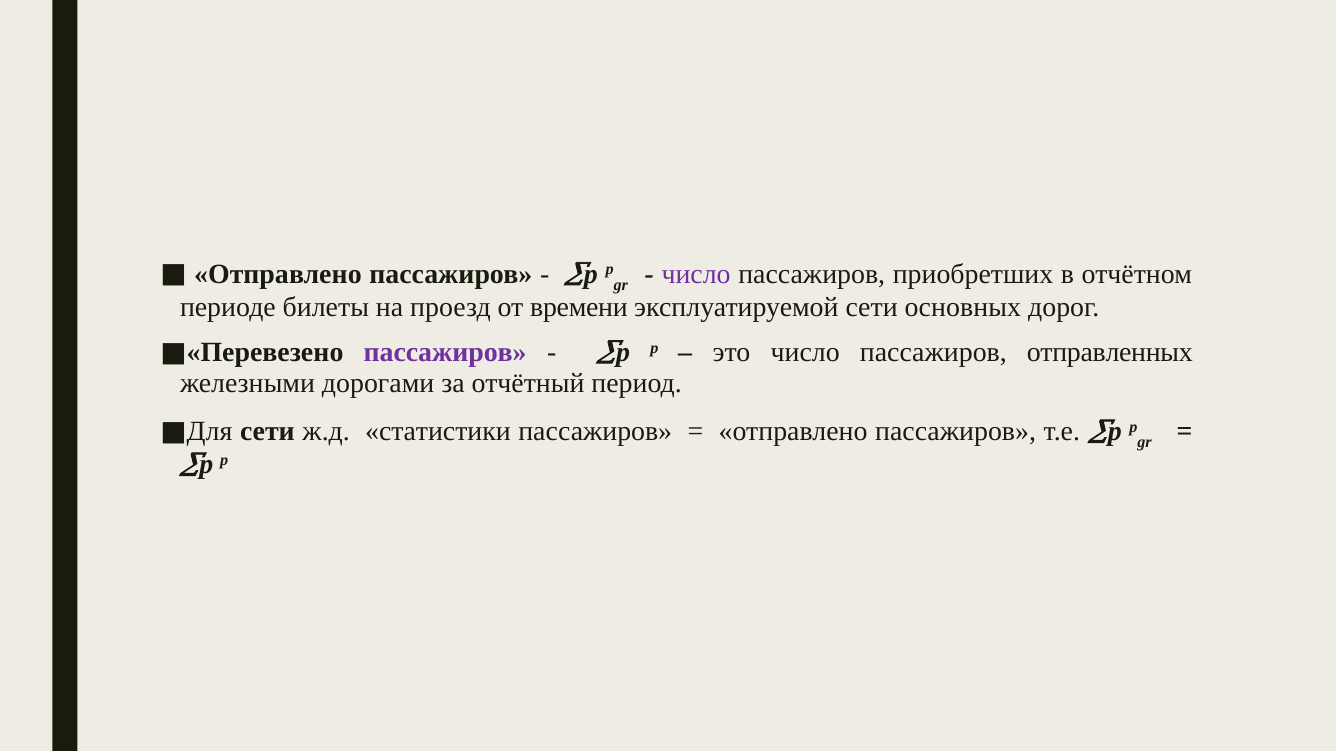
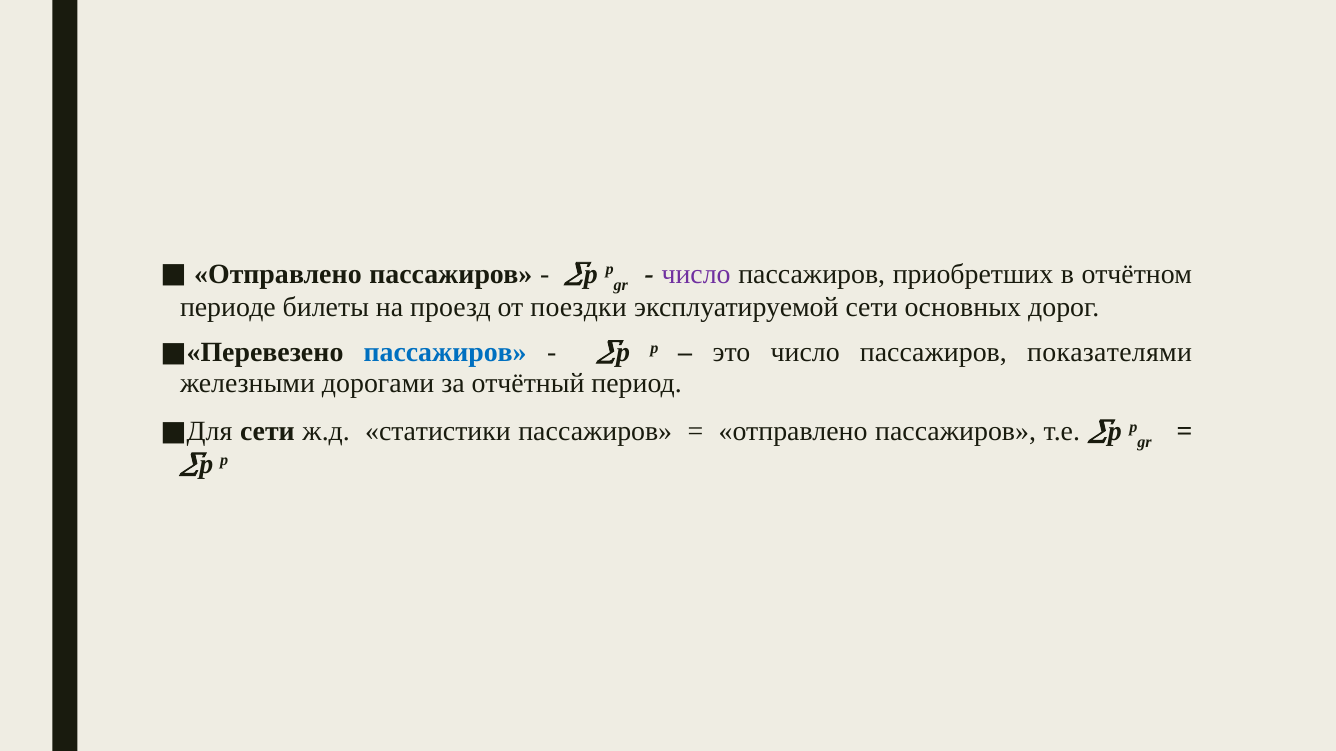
времени: времени -> поездки
пассажиров at (445, 352) colour: purple -> blue
отправленных: отправленных -> показателями
